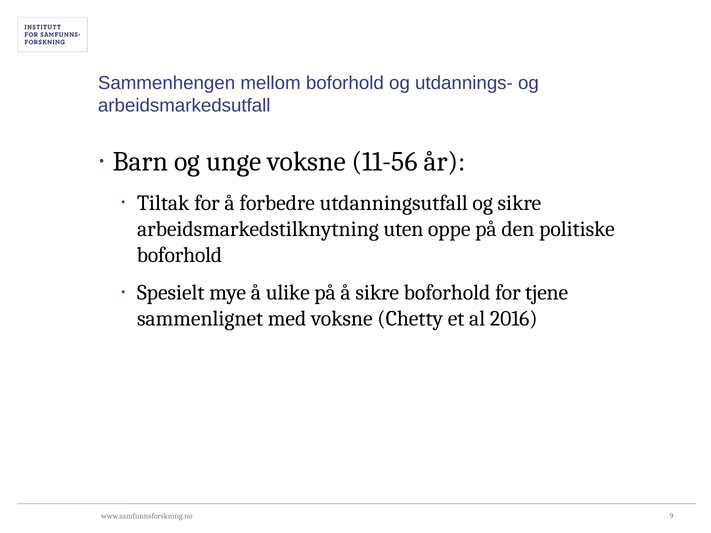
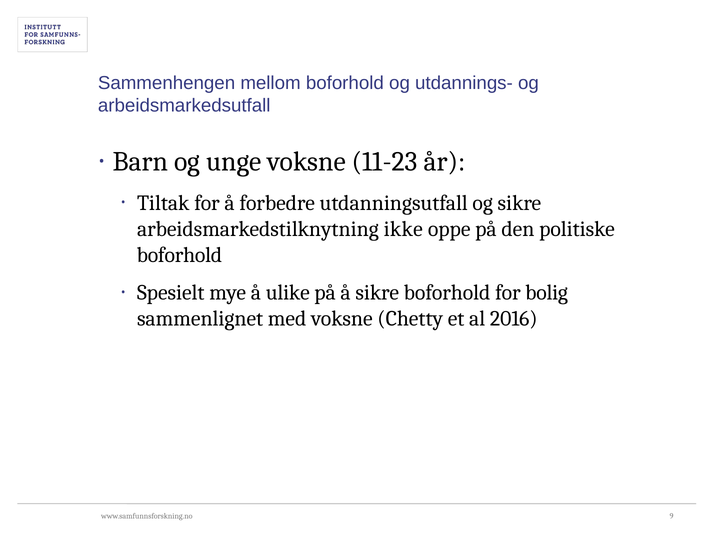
11-56: 11-56 -> 11-23
uten: uten -> ikke
tjene: tjene -> bolig
